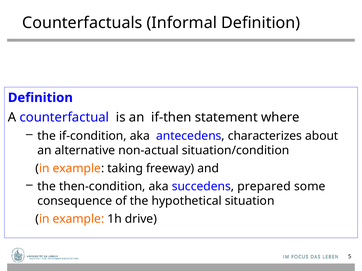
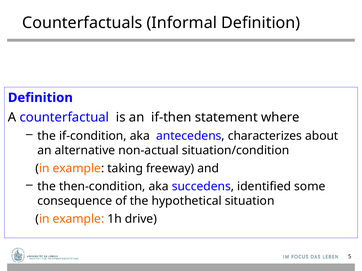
prepared: prepared -> identified
